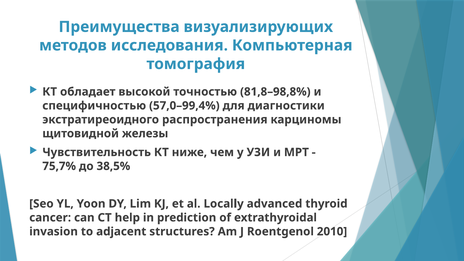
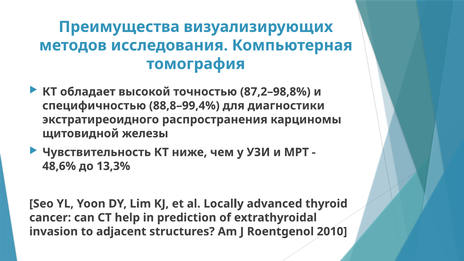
81,8–98,8%: 81,8–98,8% -> 87,2–98,8%
57,0–99,4%: 57,0–99,4% -> 88,8–99,4%
75,7%: 75,7% -> 48,6%
38,5%: 38,5% -> 13,3%
